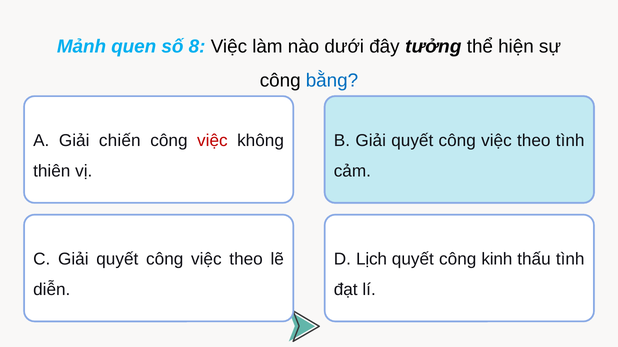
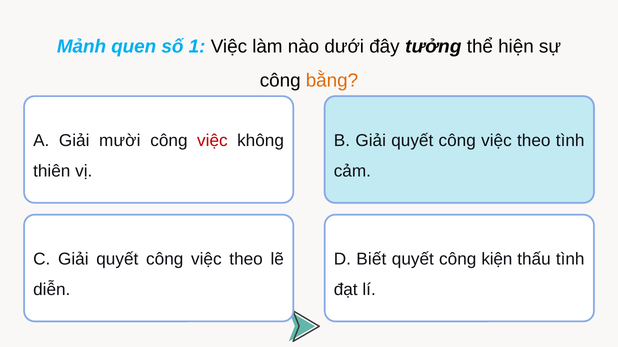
8: 8 -> 1
bằng colour: blue -> orange
chiến: chiến -> mười
Lịch: Lịch -> Biết
kinh: kinh -> kiện
